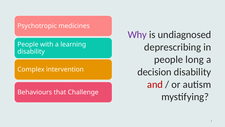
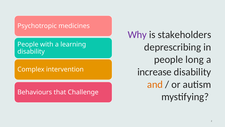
undiagnosed: undiagnosed -> stakeholders
decision: decision -> increase
and colour: red -> orange
